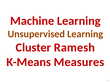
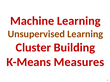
Ramesh: Ramesh -> Building
